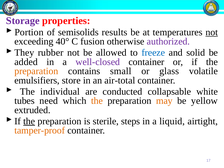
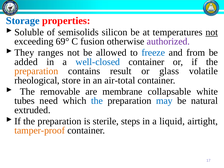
Storage colour: purple -> blue
Portion: Portion -> Soluble
results: results -> silicon
40°: 40° -> 69°
rubber: rubber -> ranges
solid: solid -> from
well-closed colour: purple -> blue
small: small -> result
emulsifiers: emulsifiers -> rheological
individual: individual -> removable
conducted: conducted -> membrane
the at (97, 101) colour: orange -> blue
may colour: orange -> blue
yellow: yellow -> natural
the at (29, 121) underline: present -> none
